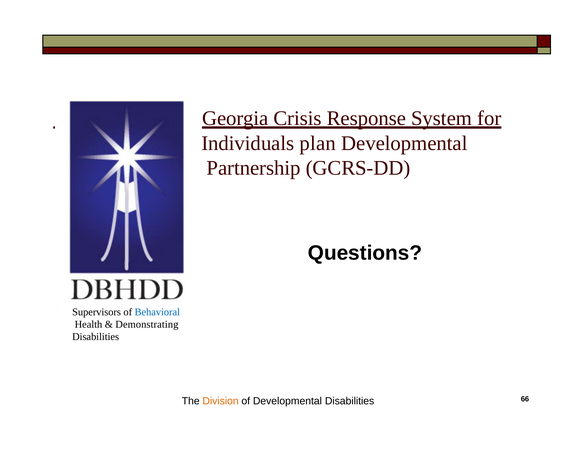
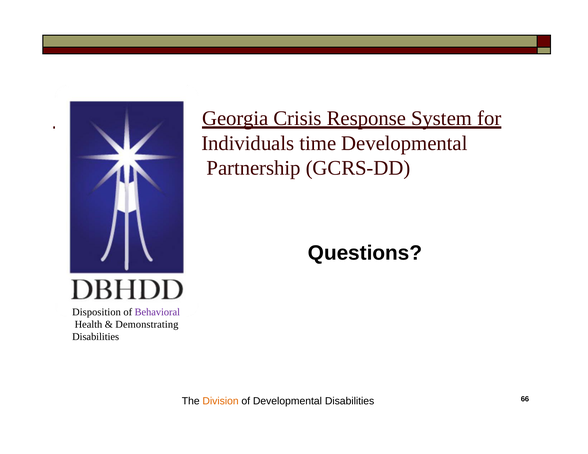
plan: plan -> time
Supervisors: Supervisors -> Disposition
Behavioral colour: blue -> purple
